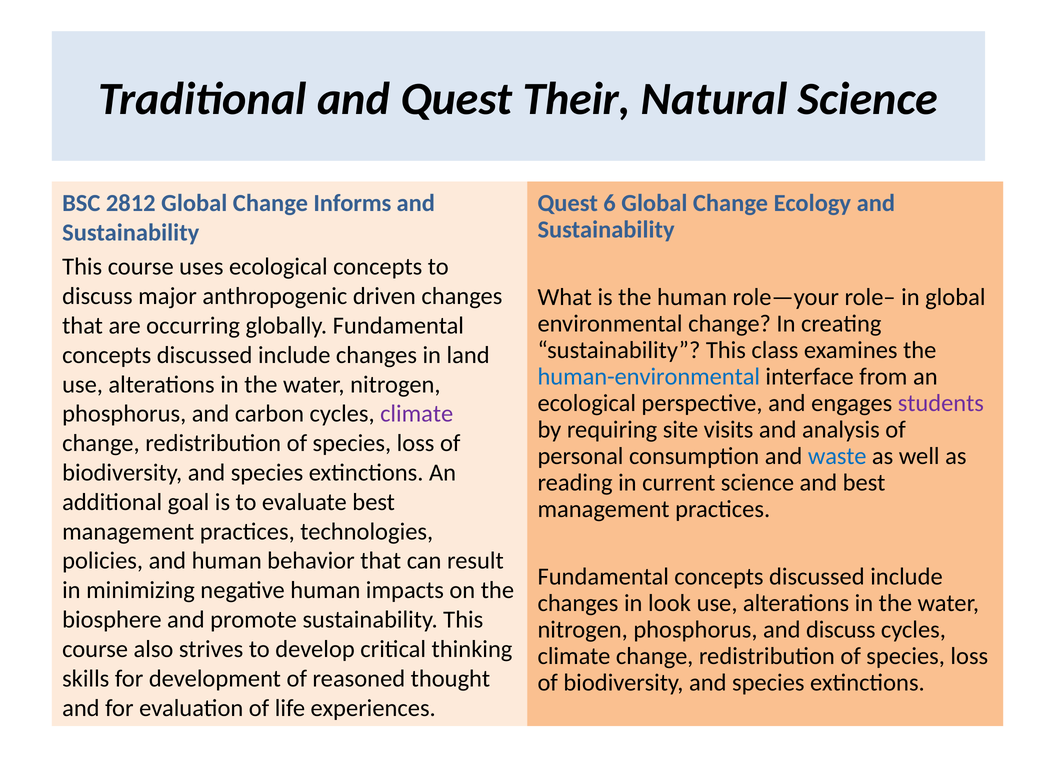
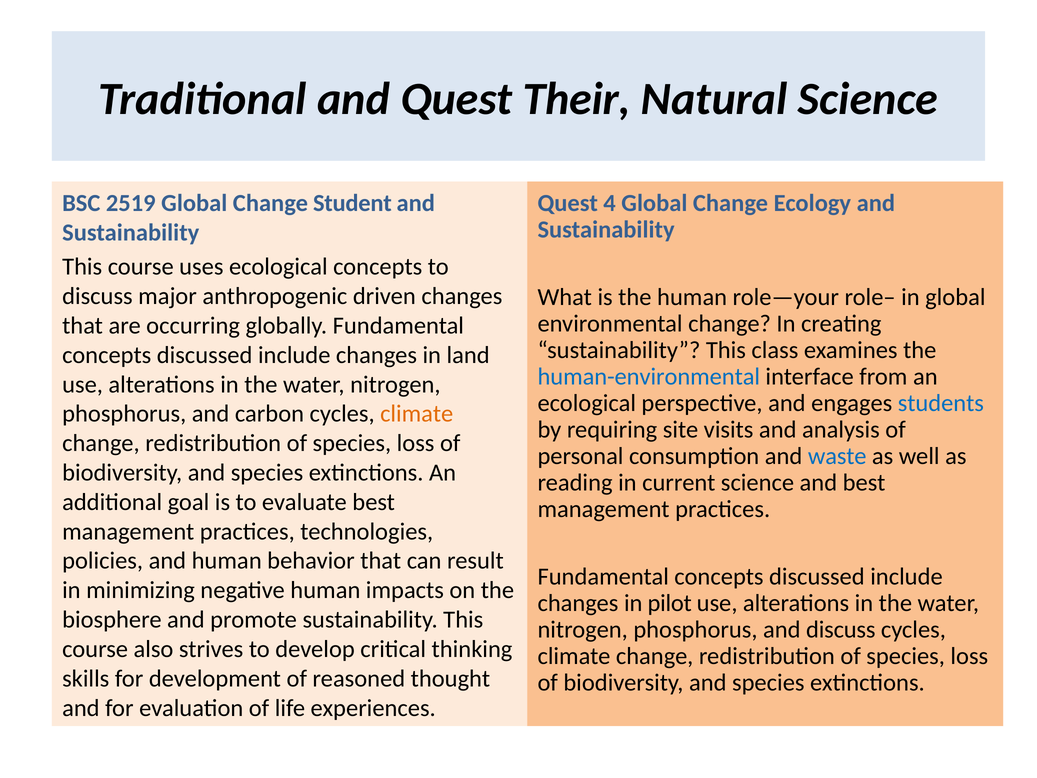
2812: 2812 -> 2519
Informs: Informs -> Student
6: 6 -> 4
students colour: purple -> blue
climate at (417, 414) colour: purple -> orange
look: look -> pilot
